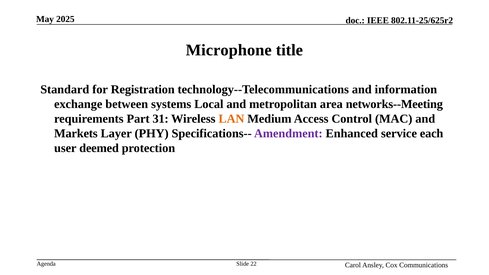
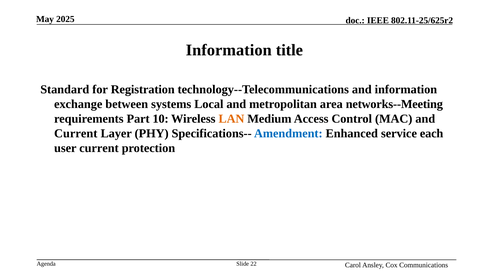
Microphone at (229, 50): Microphone -> Information
31: 31 -> 10
Markets at (76, 134): Markets -> Current
Amendment colour: purple -> blue
user deemed: deemed -> current
